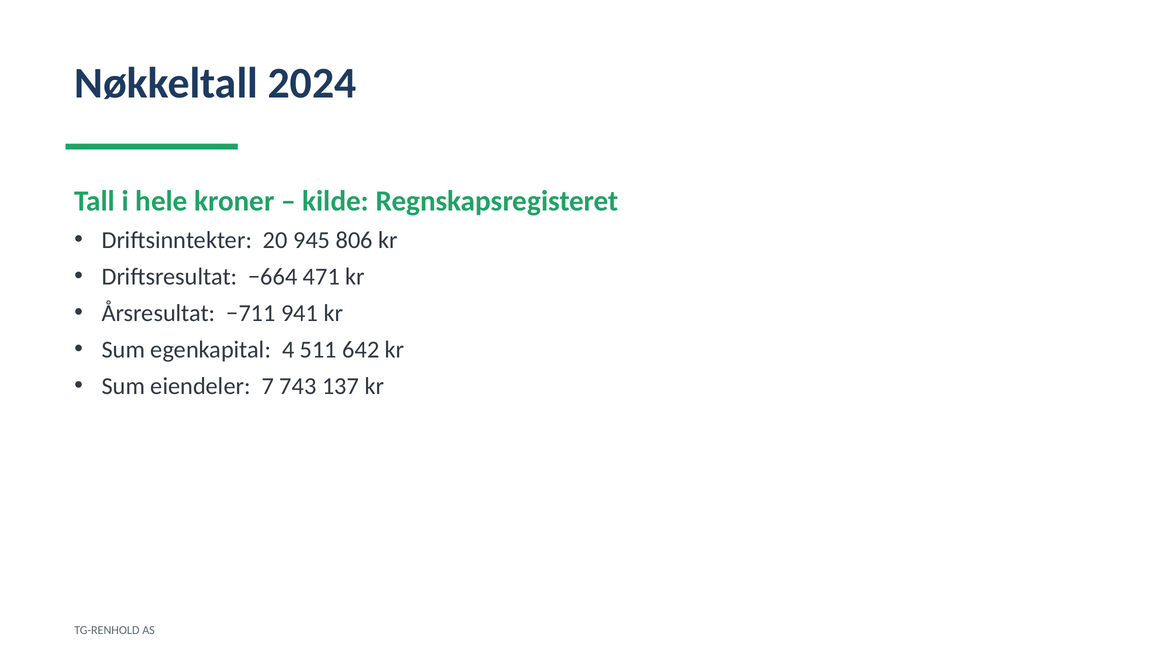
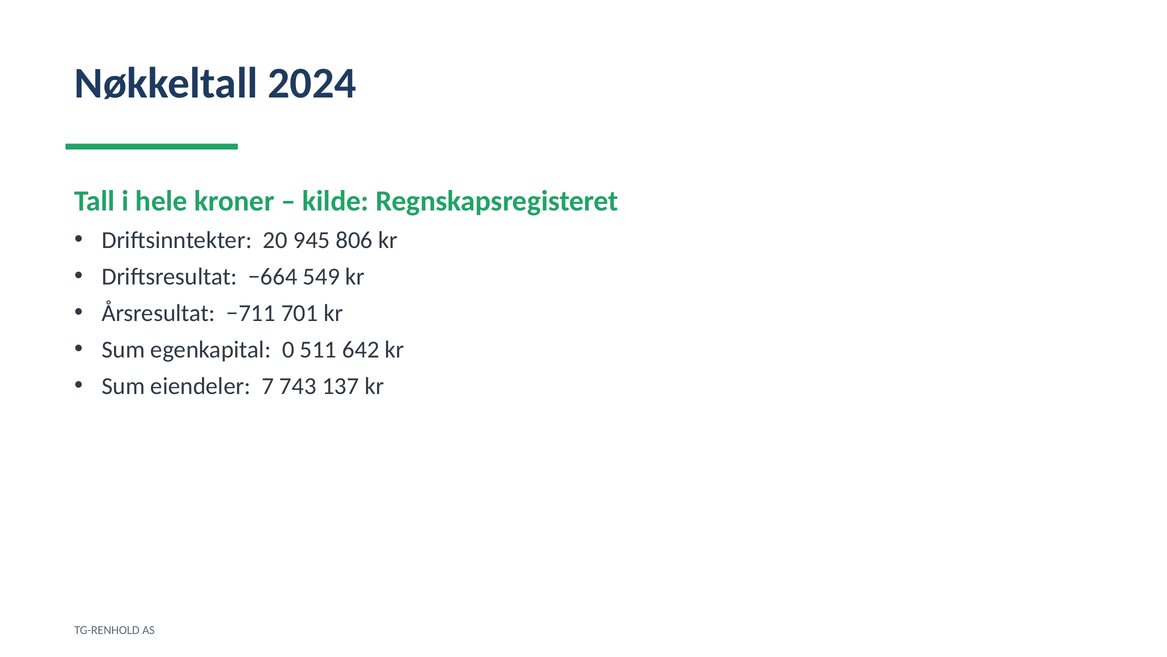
471: 471 -> 549
941: 941 -> 701
4: 4 -> 0
